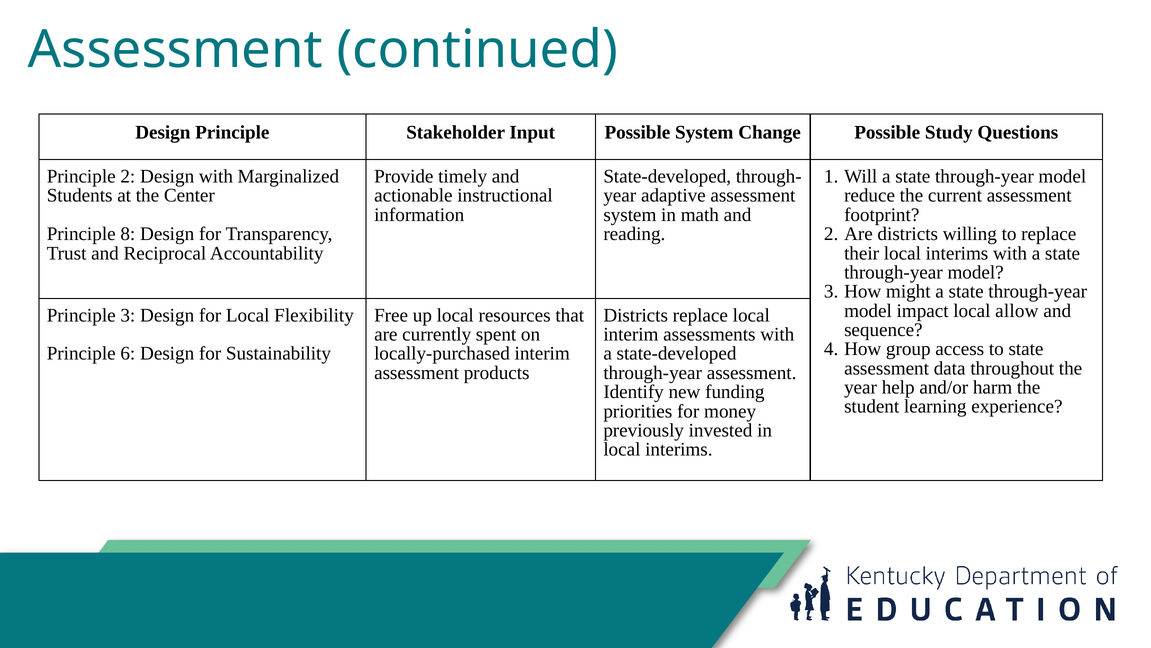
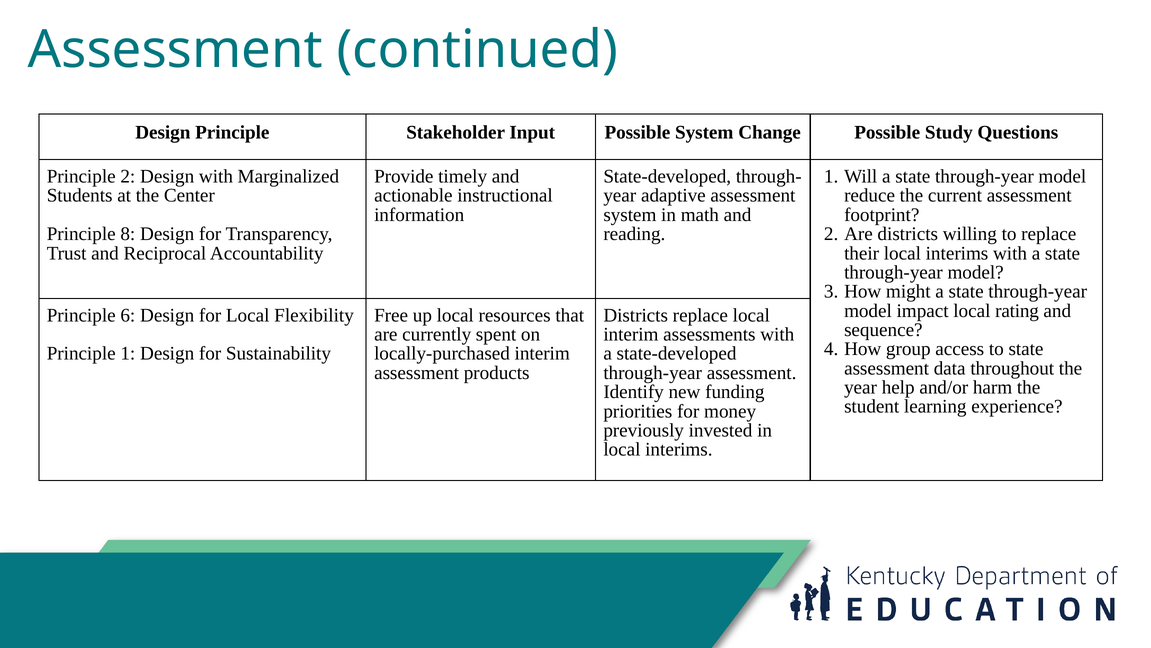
allow: allow -> rating
Principle 3: 3 -> 6
Principle 6: 6 -> 1
